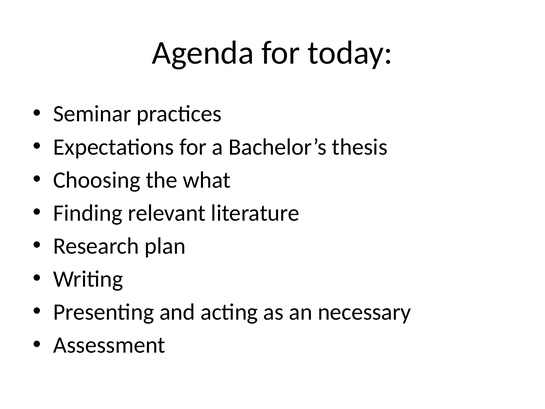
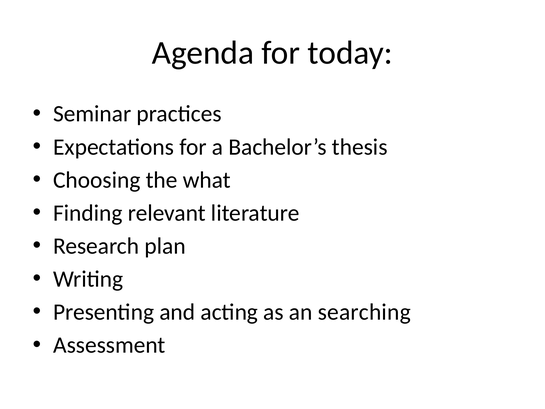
necessary: necessary -> searching
